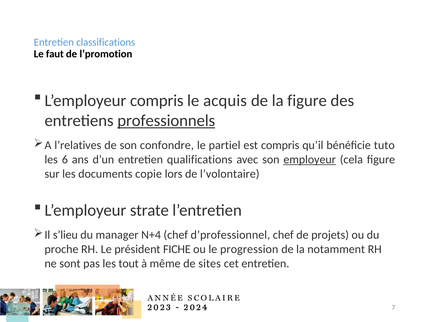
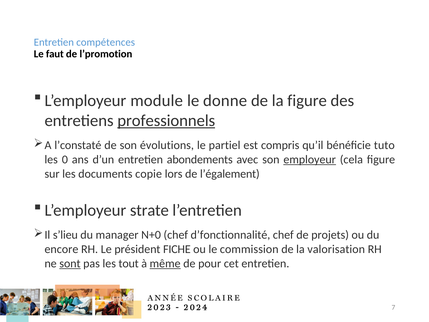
classifications: classifications -> compétences
L’employeur compris: compris -> module
acquis: acquis -> donne
l’relatives: l’relatives -> l’constaté
confondre: confondre -> évolutions
6: 6 -> 0
qualifications: qualifications -> abondements
l’volontaire: l’volontaire -> l’également
N+4: N+4 -> N+0
d’professionnel: d’professionnel -> d’fonctionnalité
proche: proche -> encore
progression: progression -> commission
notamment: notamment -> valorisation
sont underline: none -> present
même underline: none -> present
sites: sites -> pour
